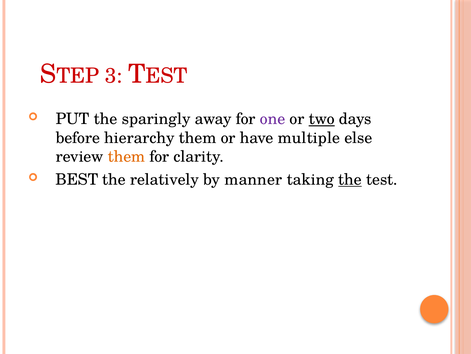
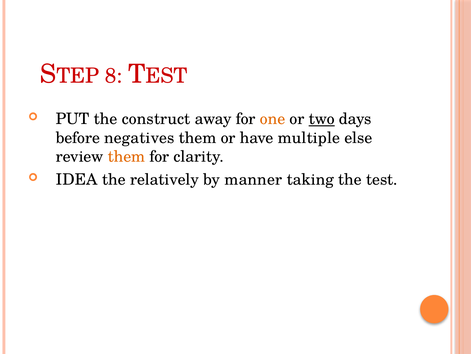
3: 3 -> 8
sparingly: sparingly -> construct
one colour: purple -> orange
hierarchy: hierarchy -> negatives
BEST: BEST -> IDEA
the at (350, 179) underline: present -> none
